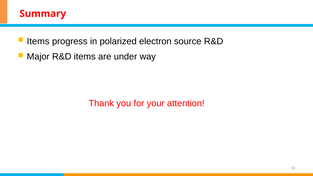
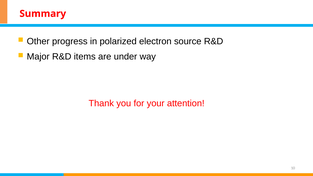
Items at (38, 41): Items -> Other
